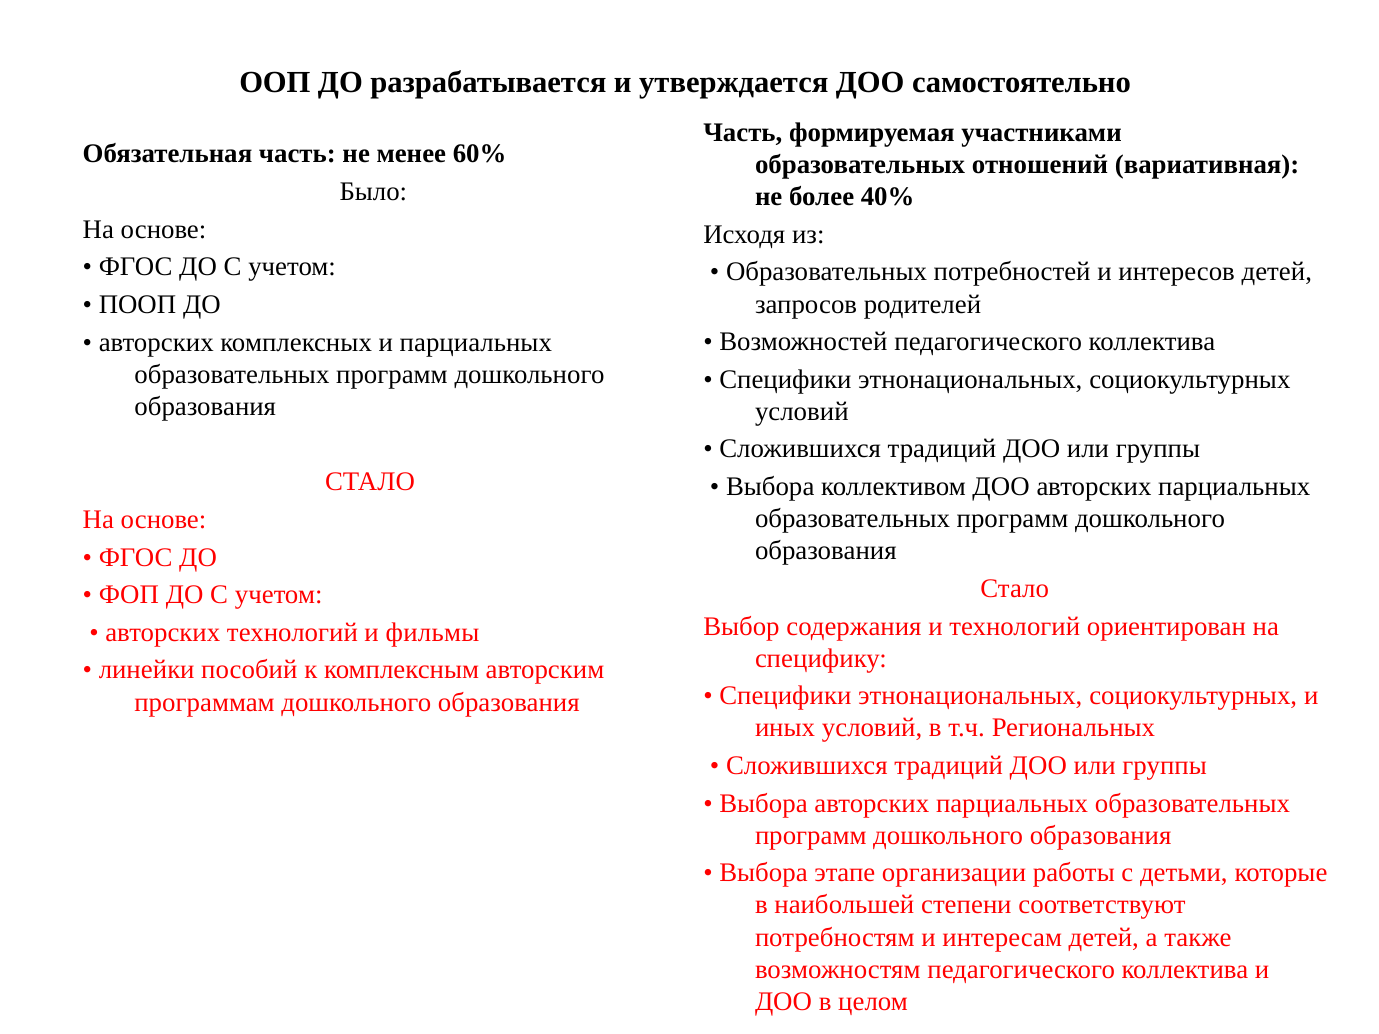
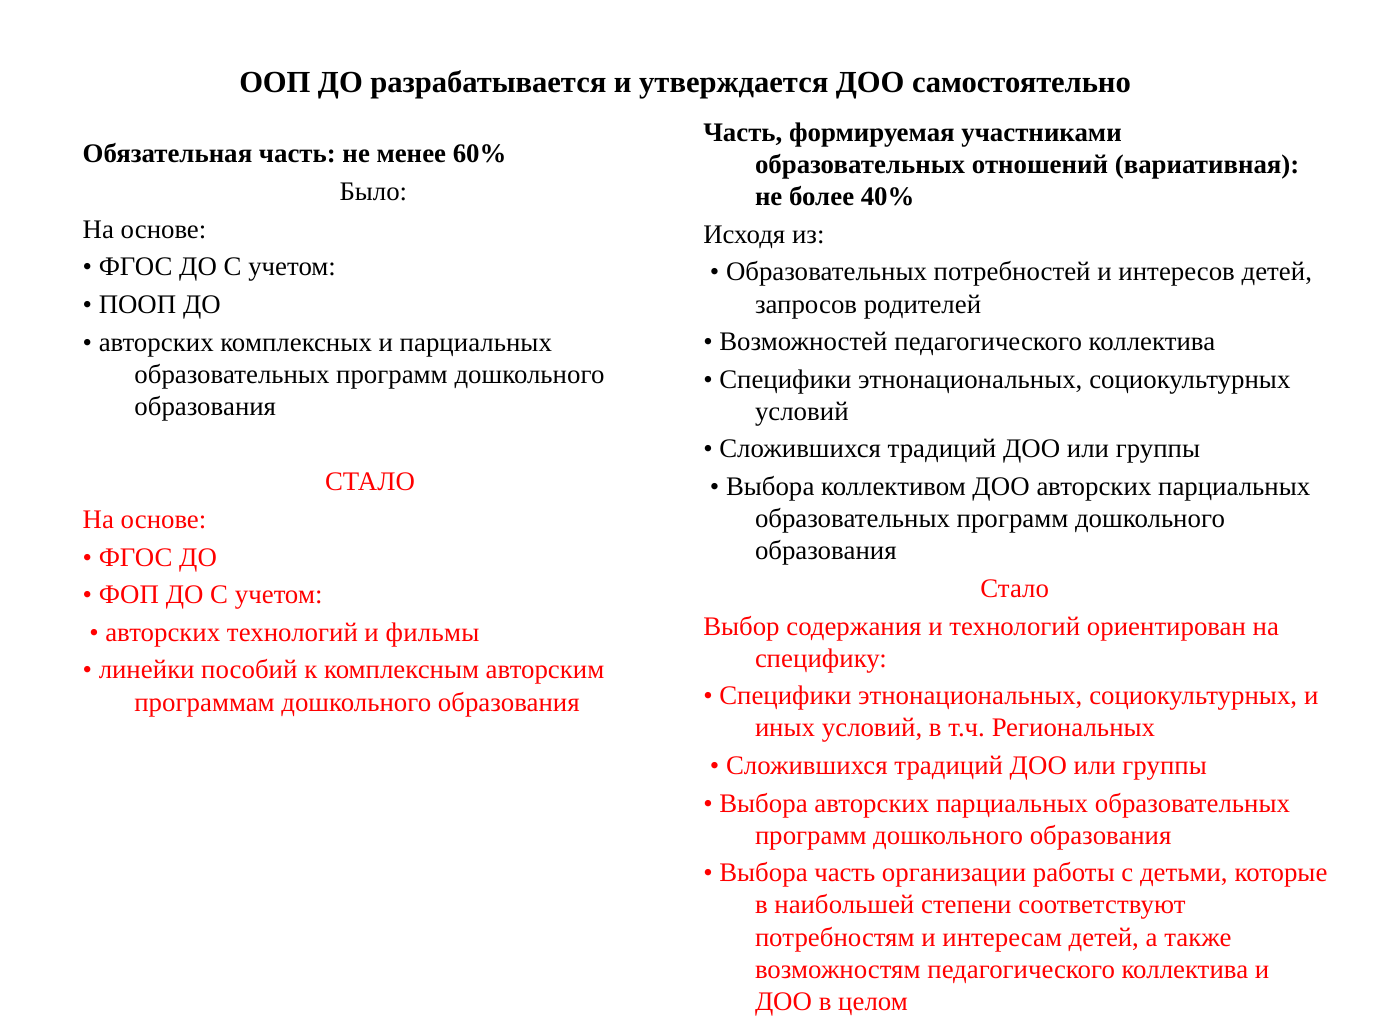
Выбора этапе: этапе -> часть
